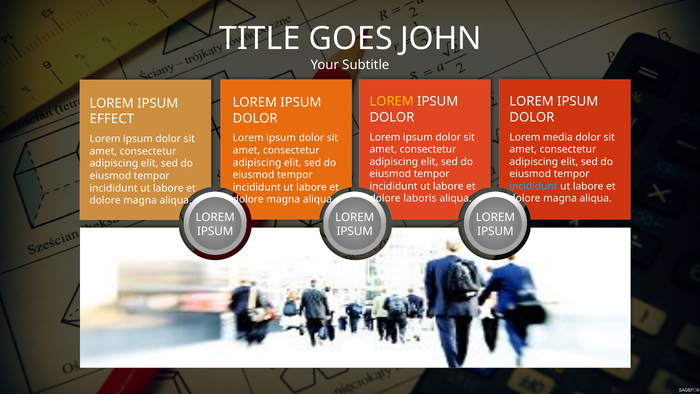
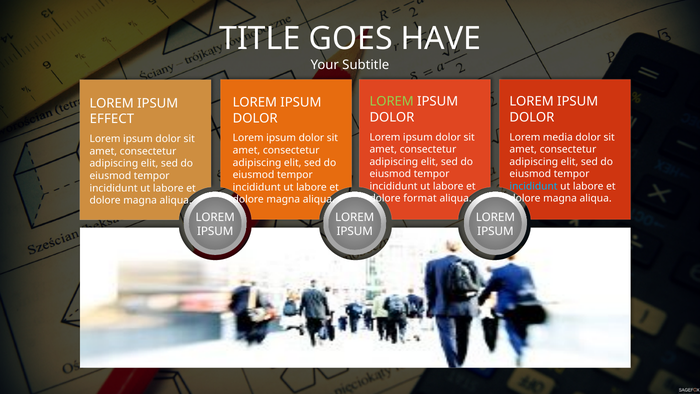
JOHN: JOHN -> HAVE
LOREM at (392, 102) colour: yellow -> light green
laboris: laboris -> format
